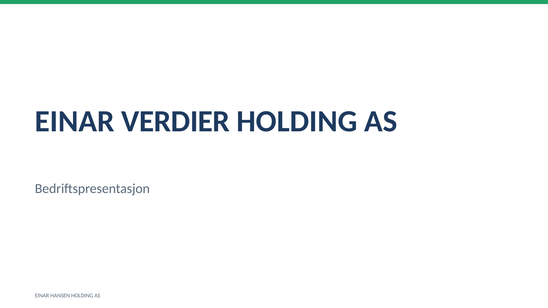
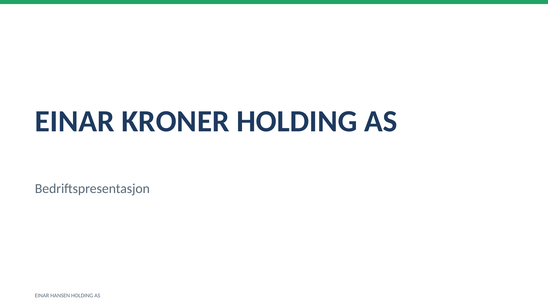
VERDIER: VERDIER -> KRONER
